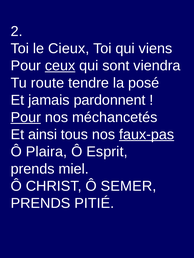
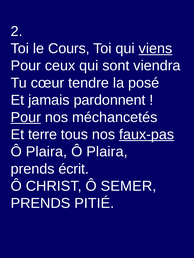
Cieux: Cieux -> Cours
viens underline: none -> present
ceux underline: present -> none
route: route -> cœur
ainsi: ainsi -> terre
Esprit at (107, 152): Esprit -> Plaira
miel: miel -> écrit
